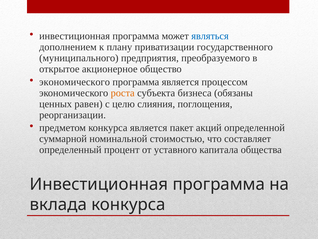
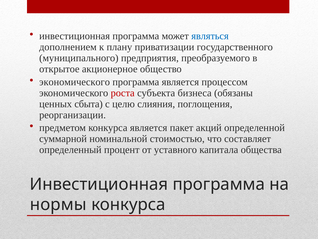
роста colour: orange -> red
равен: равен -> сбыта
вклада: вклада -> нормы
